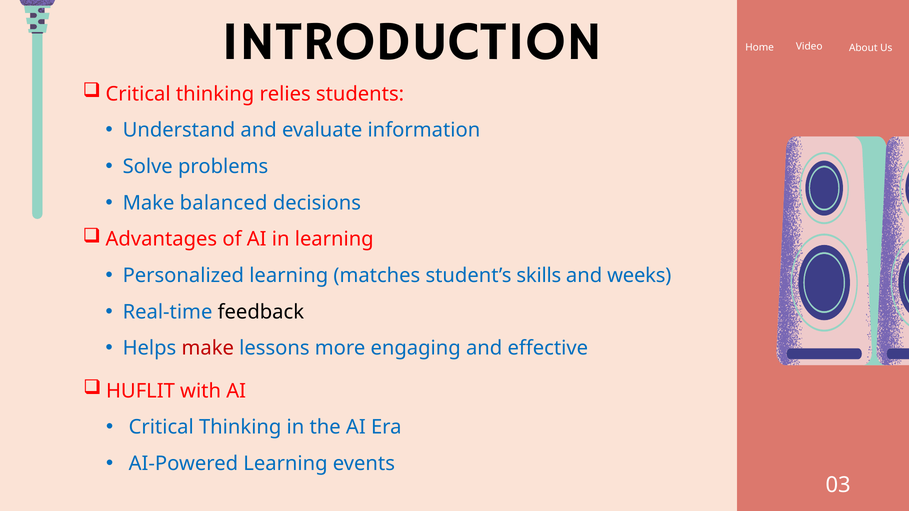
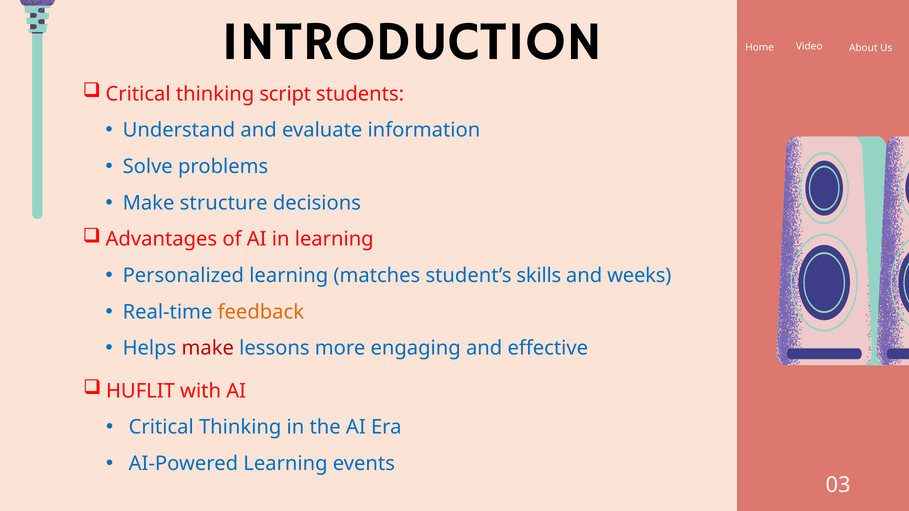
relies: relies -> script
balanced: balanced -> structure
feedback colour: black -> orange
